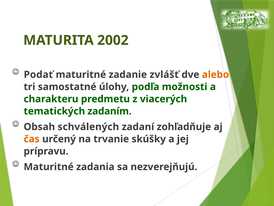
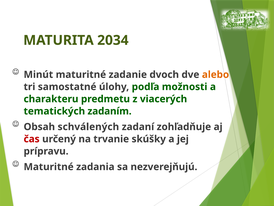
2002: 2002 -> 2034
Podať: Podať -> Minút
zvlášť: zvlášť -> dvoch
čas colour: orange -> red
